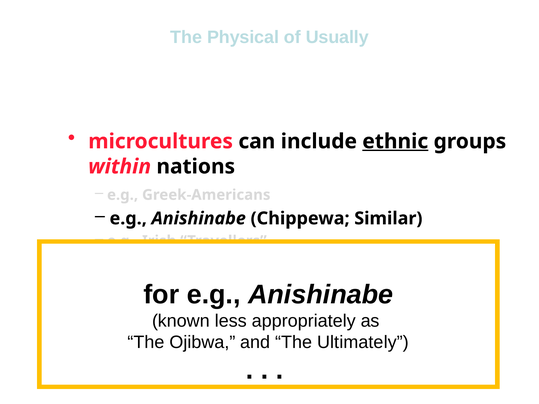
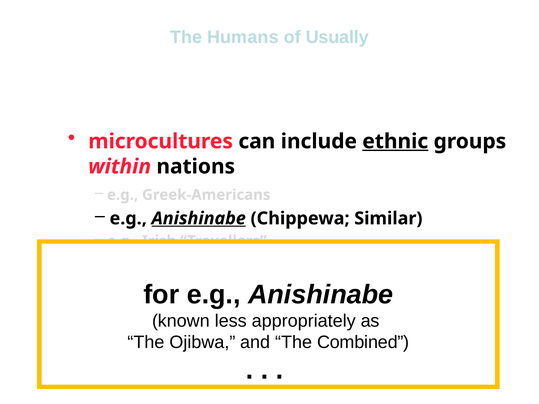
Physical: Physical -> Humans
Anishinabe at (199, 219) underline: none -> present
Ultimately: Ultimately -> Combined
